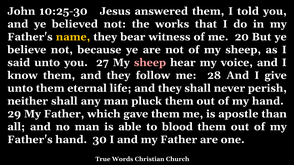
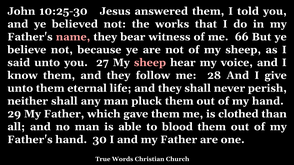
name colour: yellow -> pink
20: 20 -> 66
apostle: apostle -> clothed
